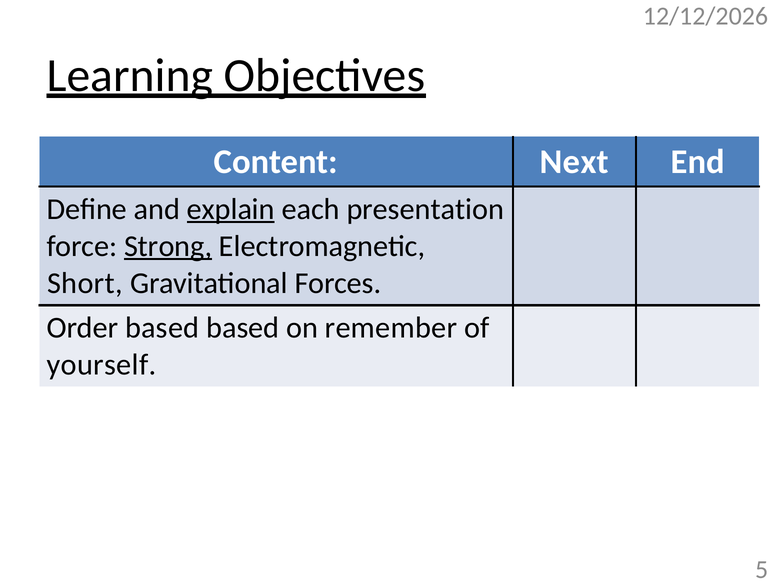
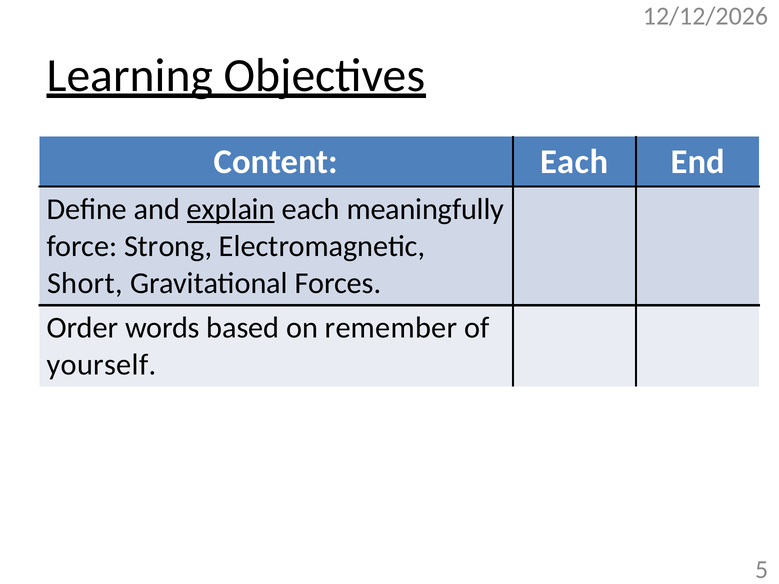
Content Next: Next -> Each
presentation: presentation -> meaningfully
Strong underline: present -> none
Order based: based -> words
